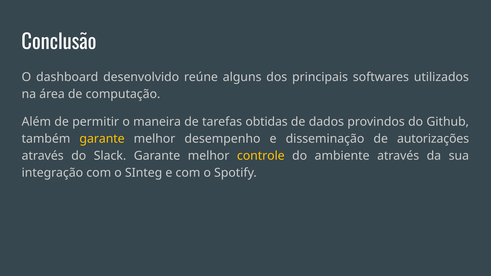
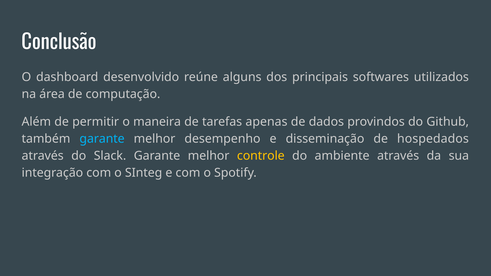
obtidas: obtidas -> apenas
garante at (102, 139) colour: yellow -> light blue
autorizações: autorizações -> hospedados
